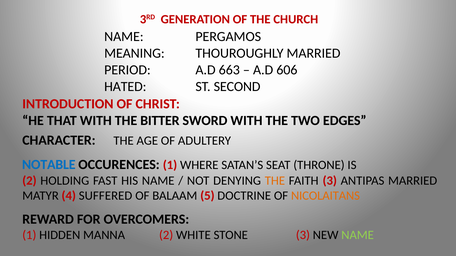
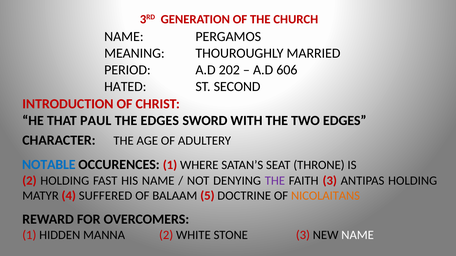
663: 663 -> 202
THAT WITH: WITH -> PAUL
THE BITTER: BITTER -> EDGES
THE at (275, 181) colour: orange -> purple
ANTIPAS MARRIED: MARRIED -> HOLDING
NAME at (358, 236) colour: light green -> white
